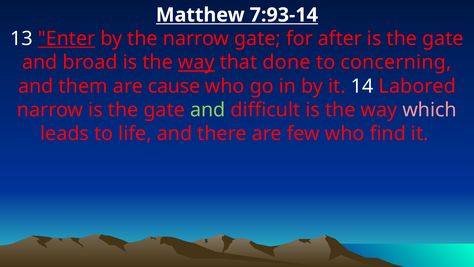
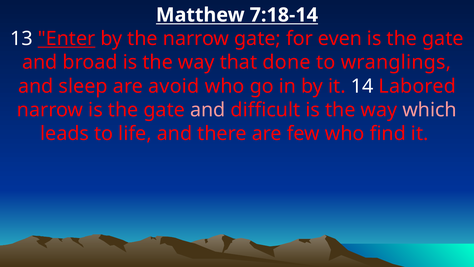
7:93-14: 7:93-14 -> 7:18-14
after: after -> even
way at (196, 62) underline: present -> none
concerning: concerning -> wranglings
them: them -> sleep
cause: cause -> avoid
and at (208, 110) colour: light green -> pink
